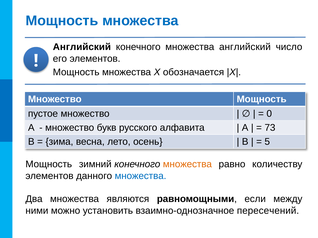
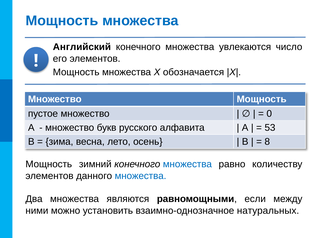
конечного множества английский: английский -> увлекаются
73: 73 -> 53
5: 5 -> 8
множества at (187, 165) colour: orange -> blue
пересечений: пересечений -> натуральных
